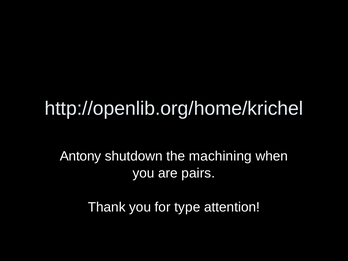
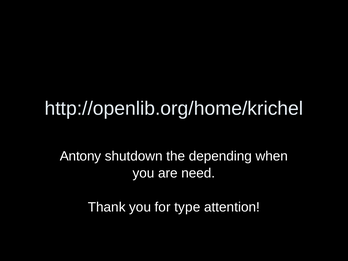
machining: machining -> depending
pairs: pairs -> need
